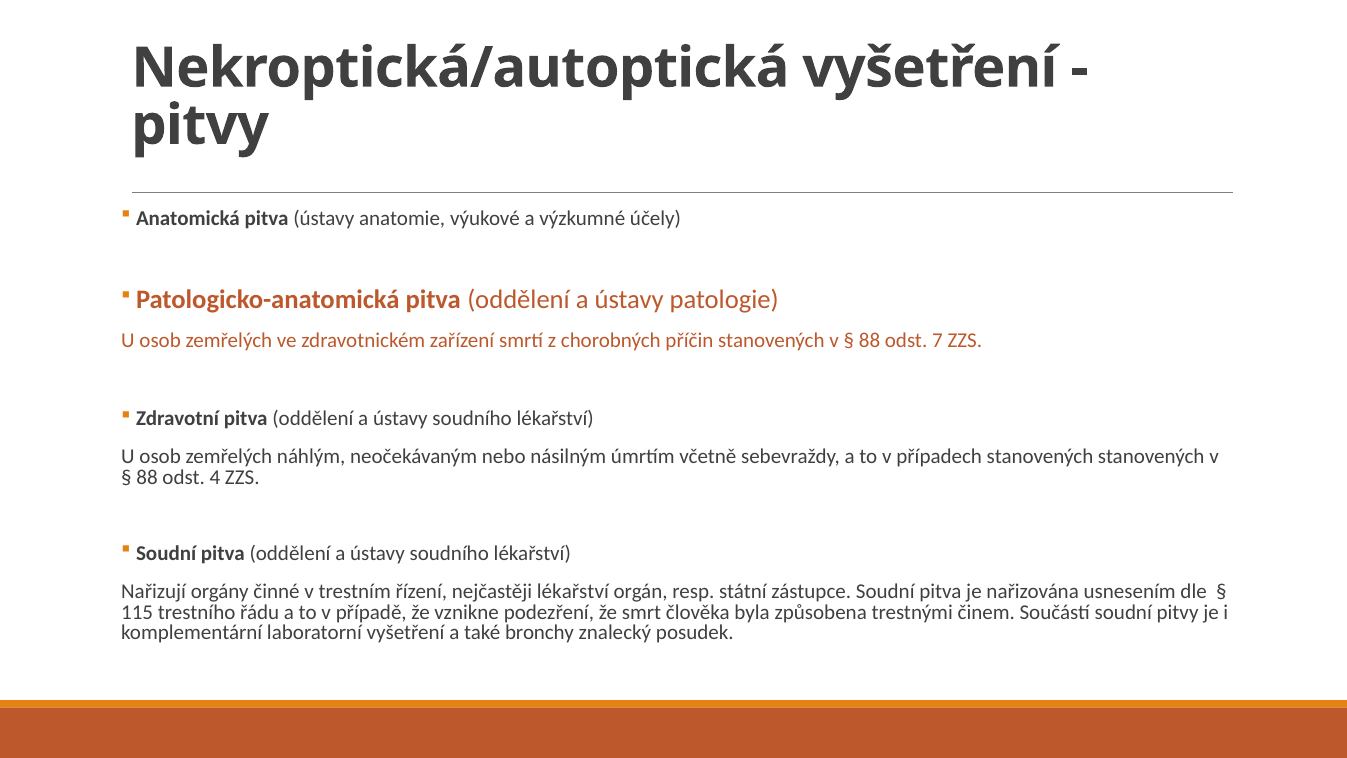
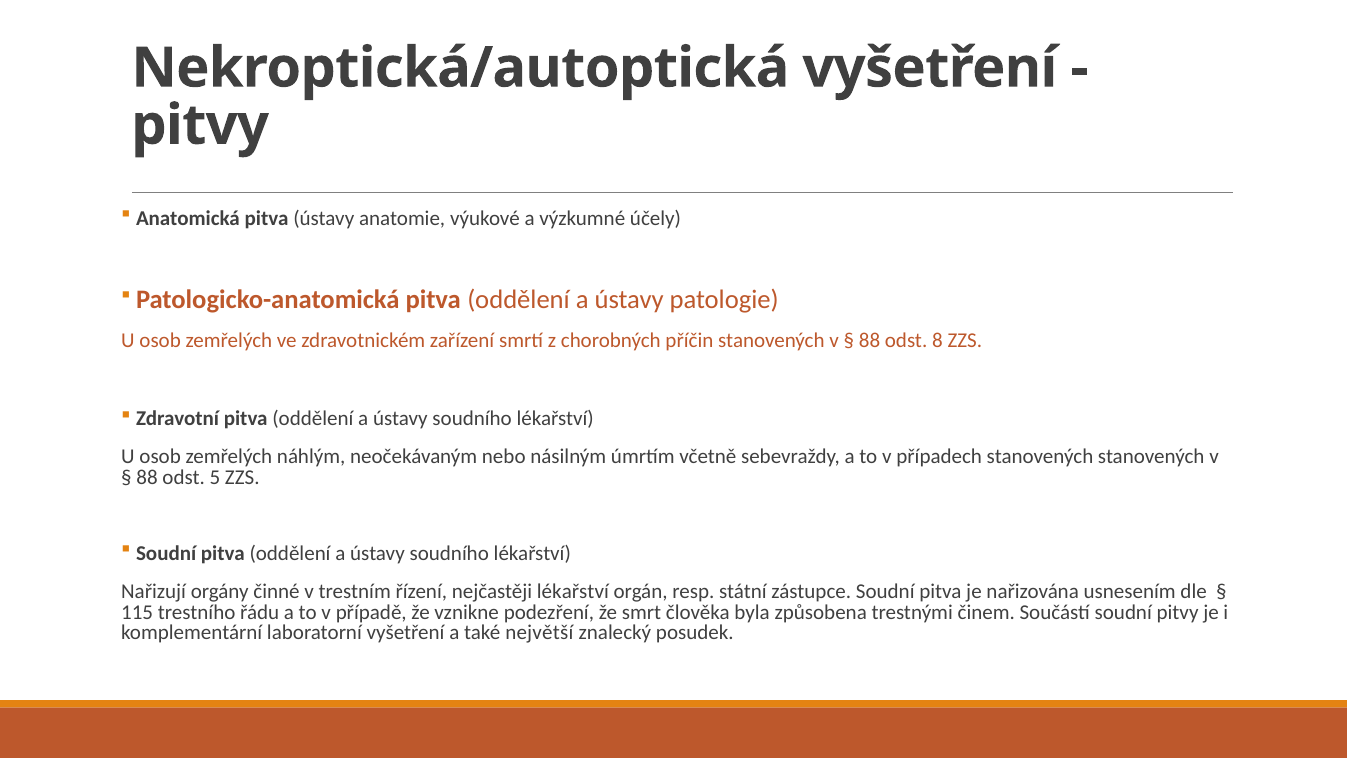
7: 7 -> 8
4: 4 -> 5
bronchy: bronchy -> největší
